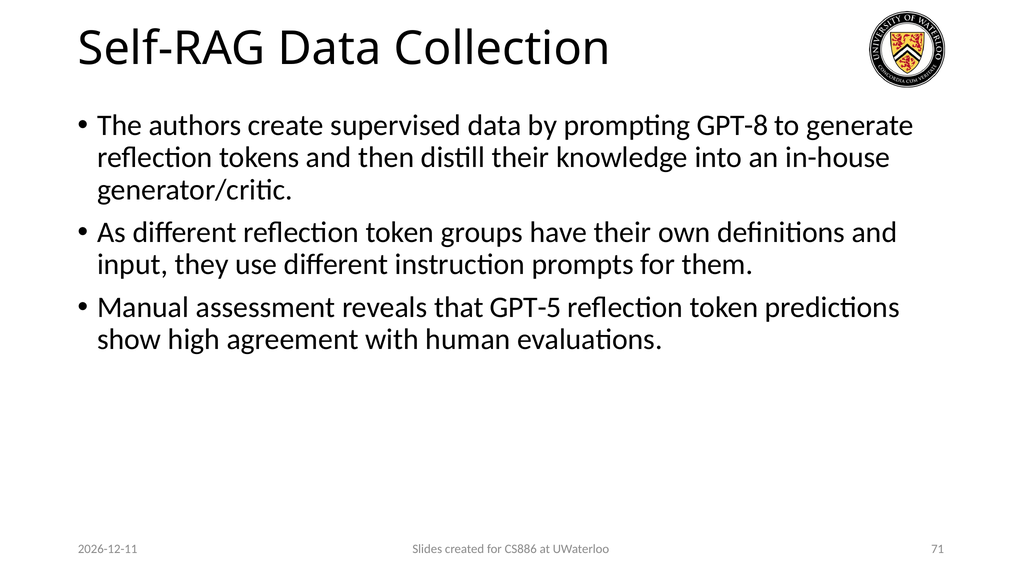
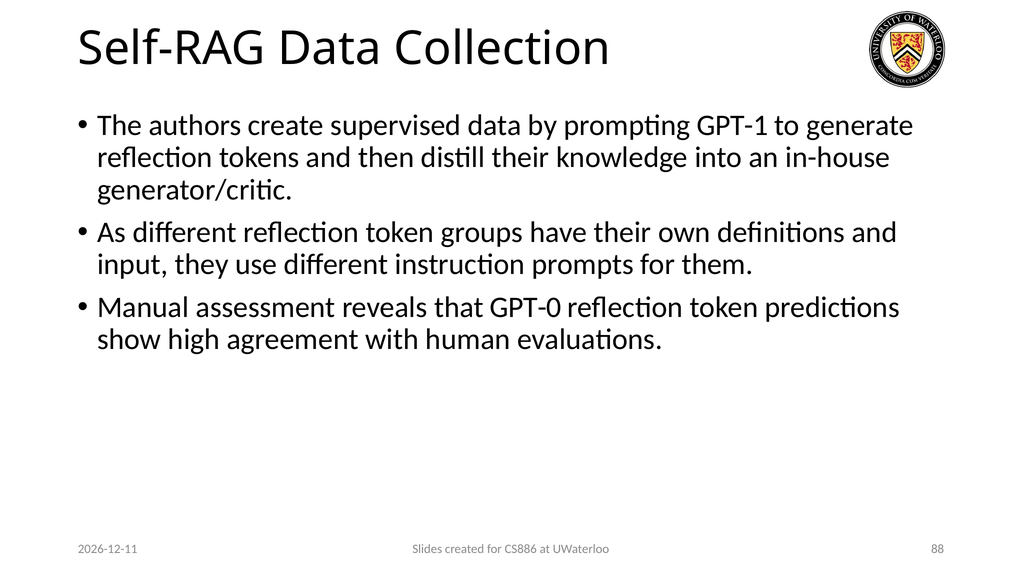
GPT-8: GPT-8 -> GPT-1
GPT-5: GPT-5 -> GPT-0
71: 71 -> 88
